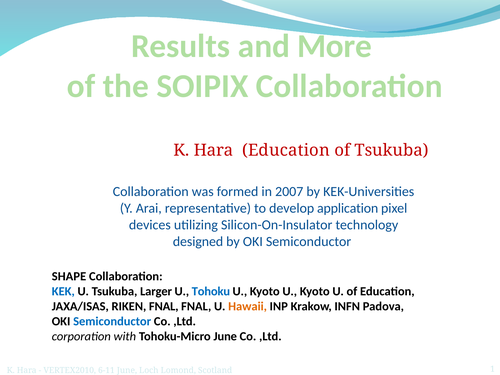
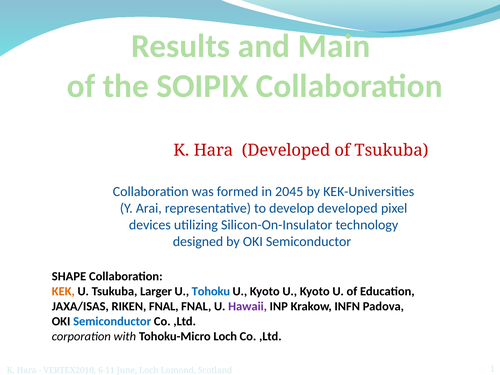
More: More -> Main
Hara Education: Education -> Developed
2007: 2007 -> 2045
develop application: application -> developed
KEK colour: blue -> orange
Hawaii colour: orange -> purple
Tohoku-Micro June: June -> Loch
